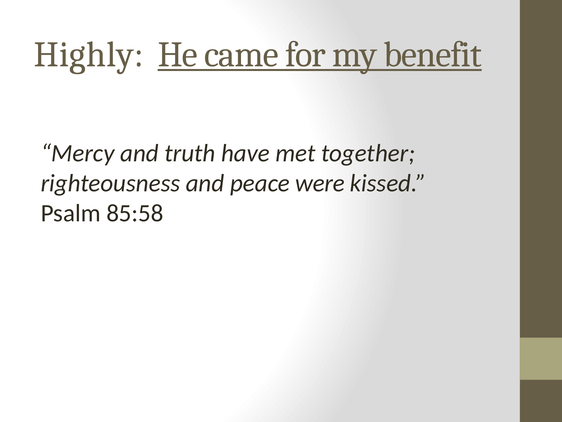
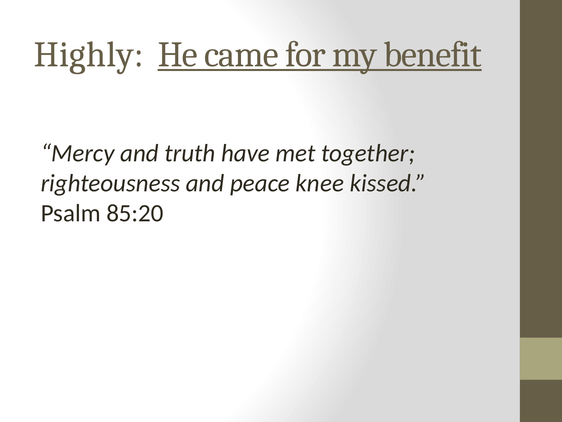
were: were -> knee
85:58: 85:58 -> 85:20
